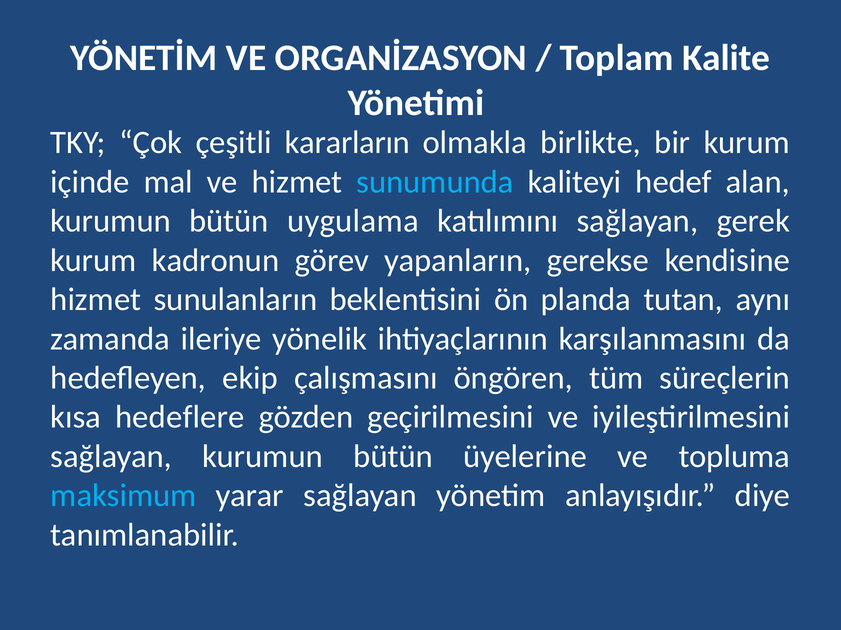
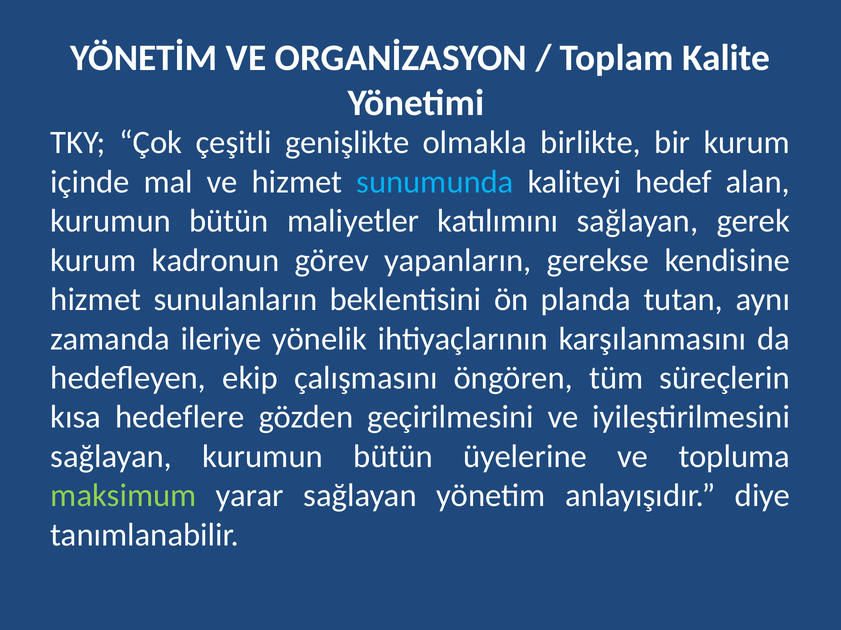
kararların: kararların -> genişlikte
uygulama: uygulama -> maliyetler
maksimum colour: light blue -> light green
